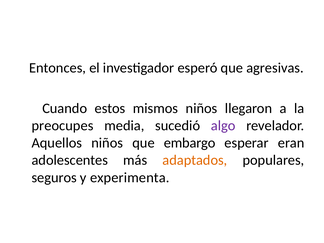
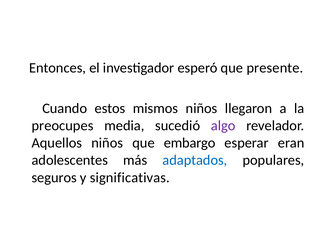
agresivas: agresivas -> presente
adaptados colour: orange -> blue
experimenta: experimenta -> significativas
